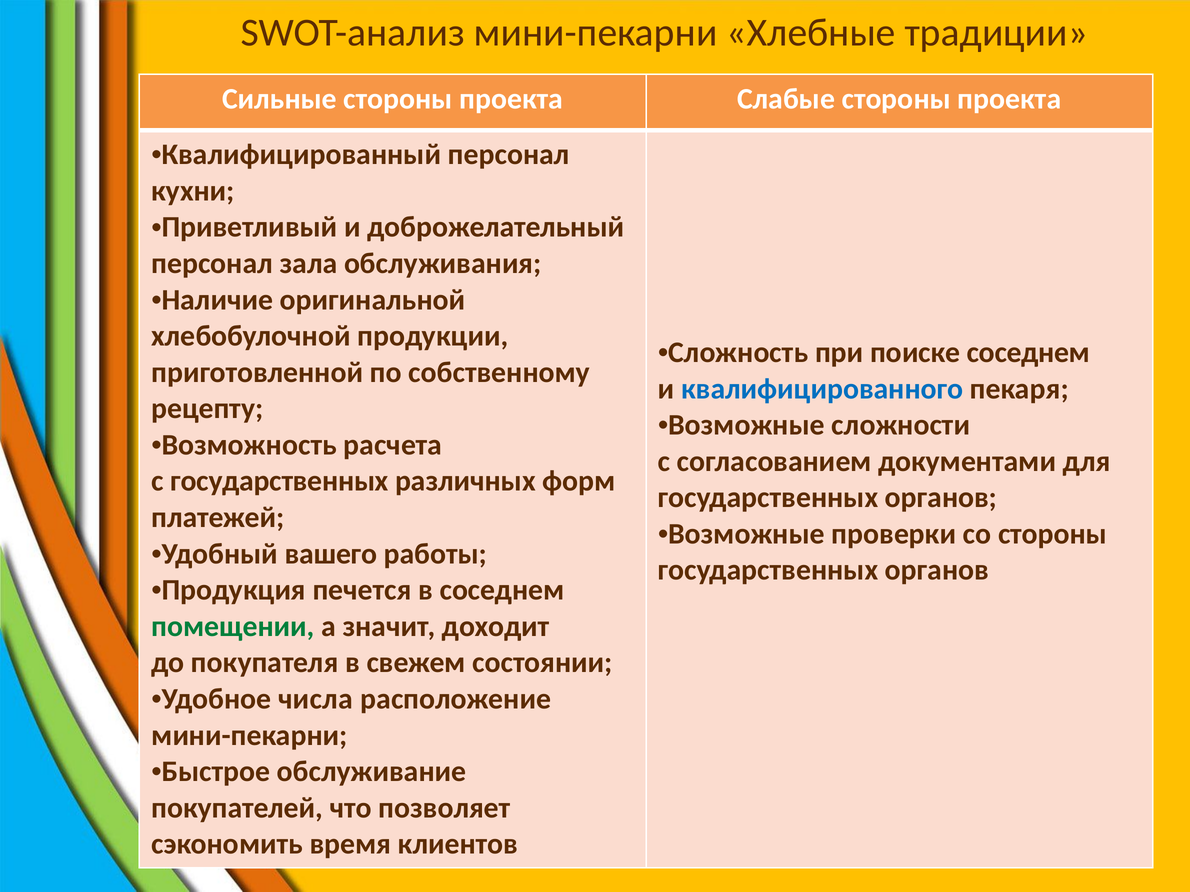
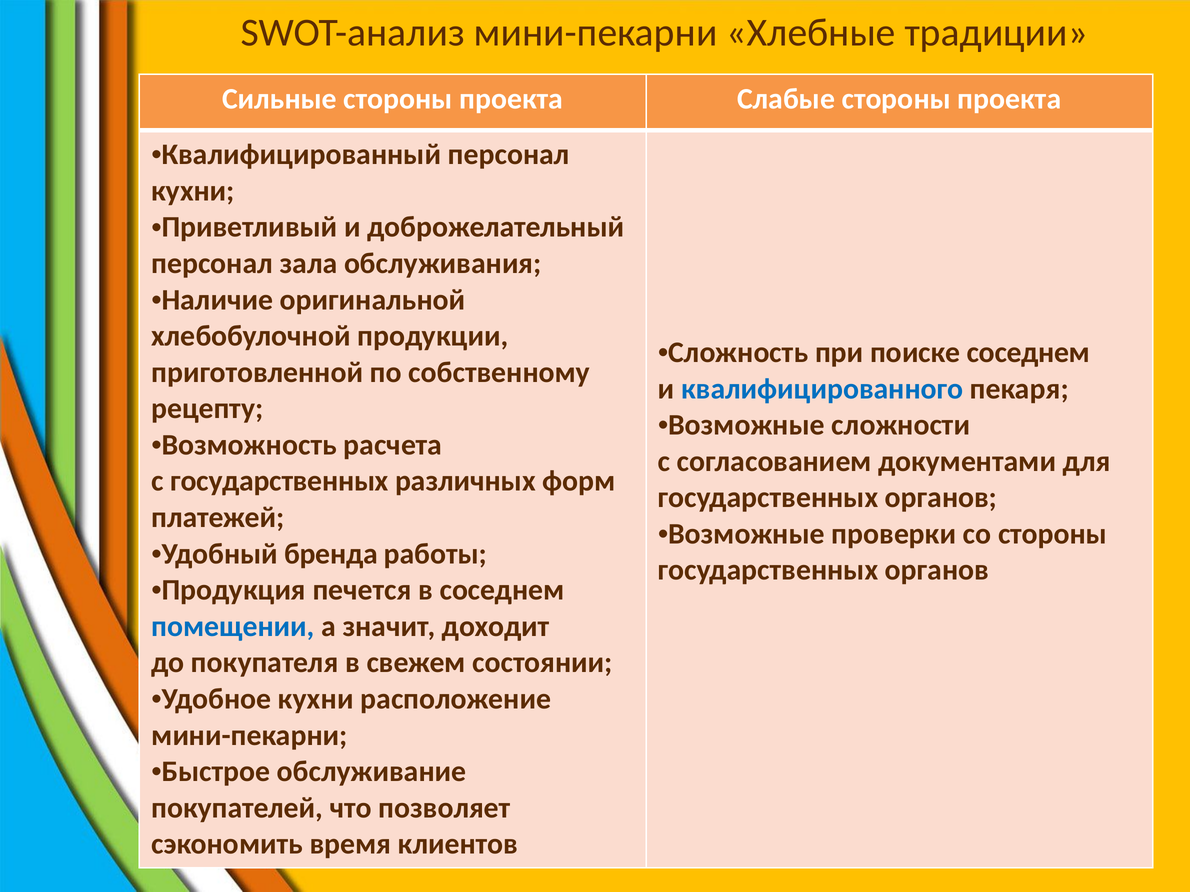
вашего: вашего -> бренда
помещении colour: green -> blue
Удобное числа: числа -> кухни
